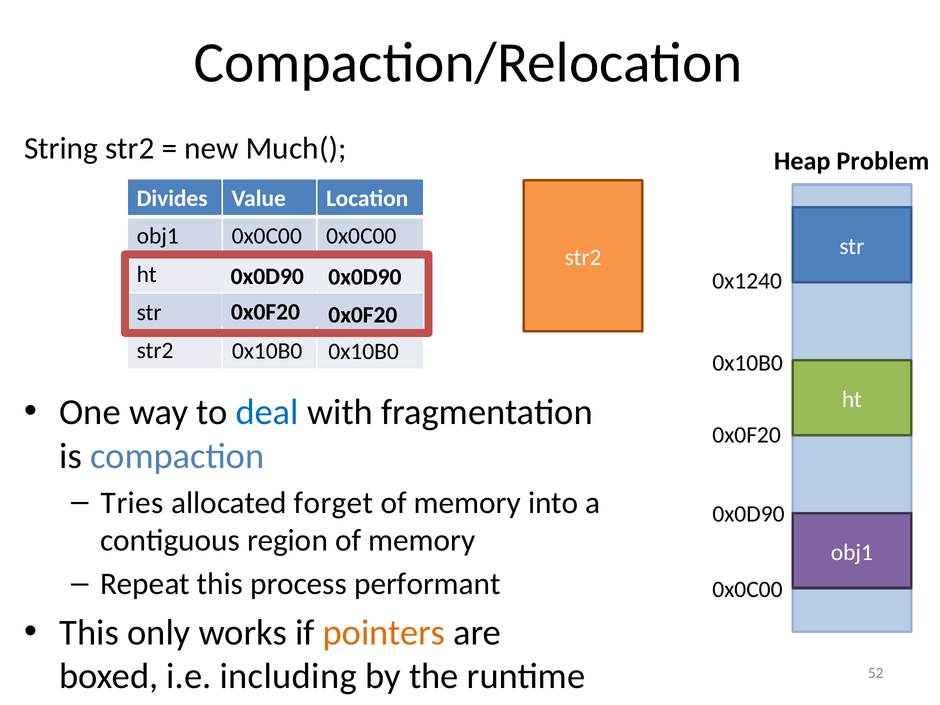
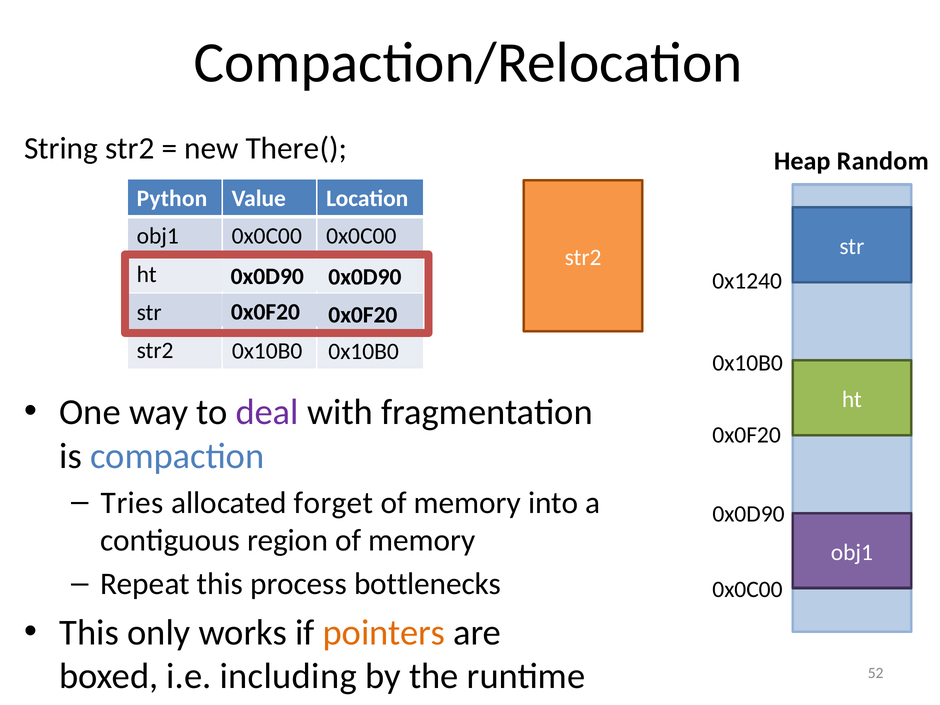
Much(: Much( -> There(
Problem: Problem -> Random
Divides: Divides -> Python
deal colour: blue -> purple
performant: performant -> bottlenecks
